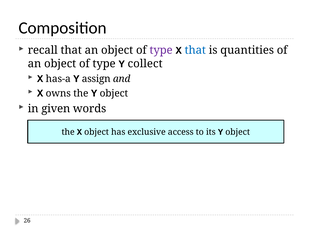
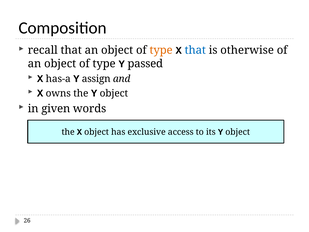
type at (161, 50) colour: purple -> orange
quantities: quantities -> otherwise
collect: collect -> passed
